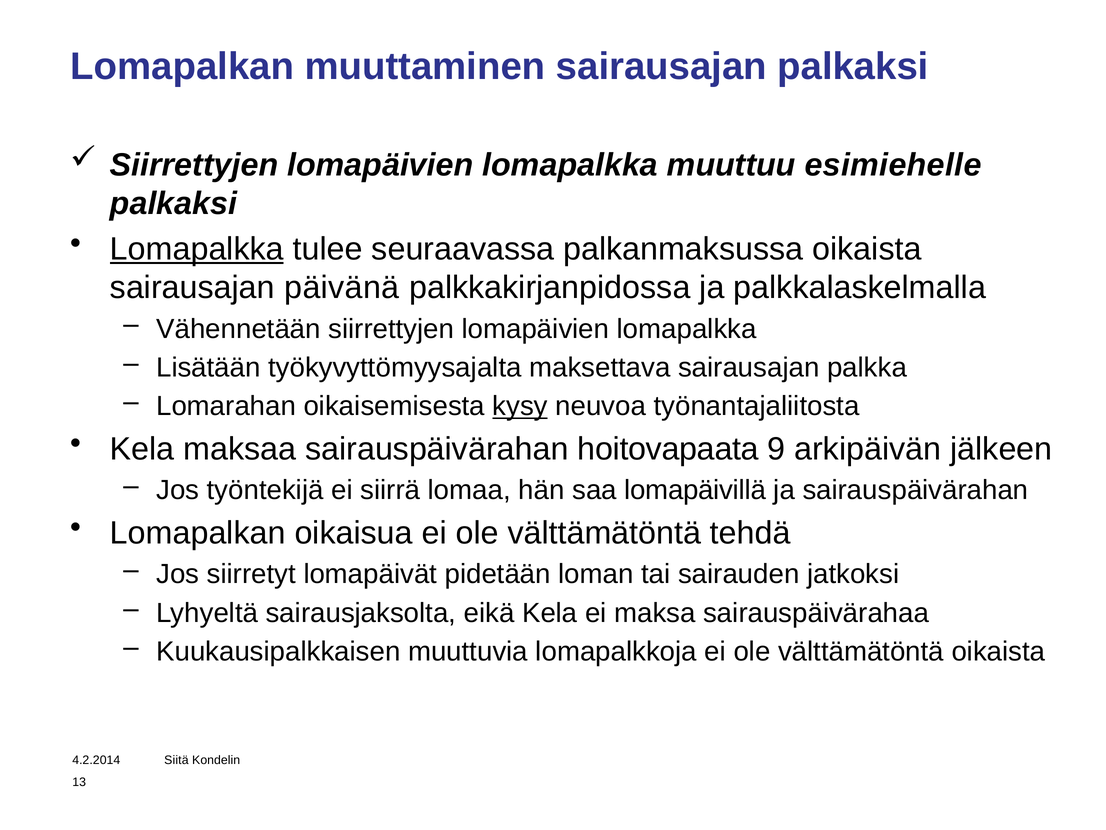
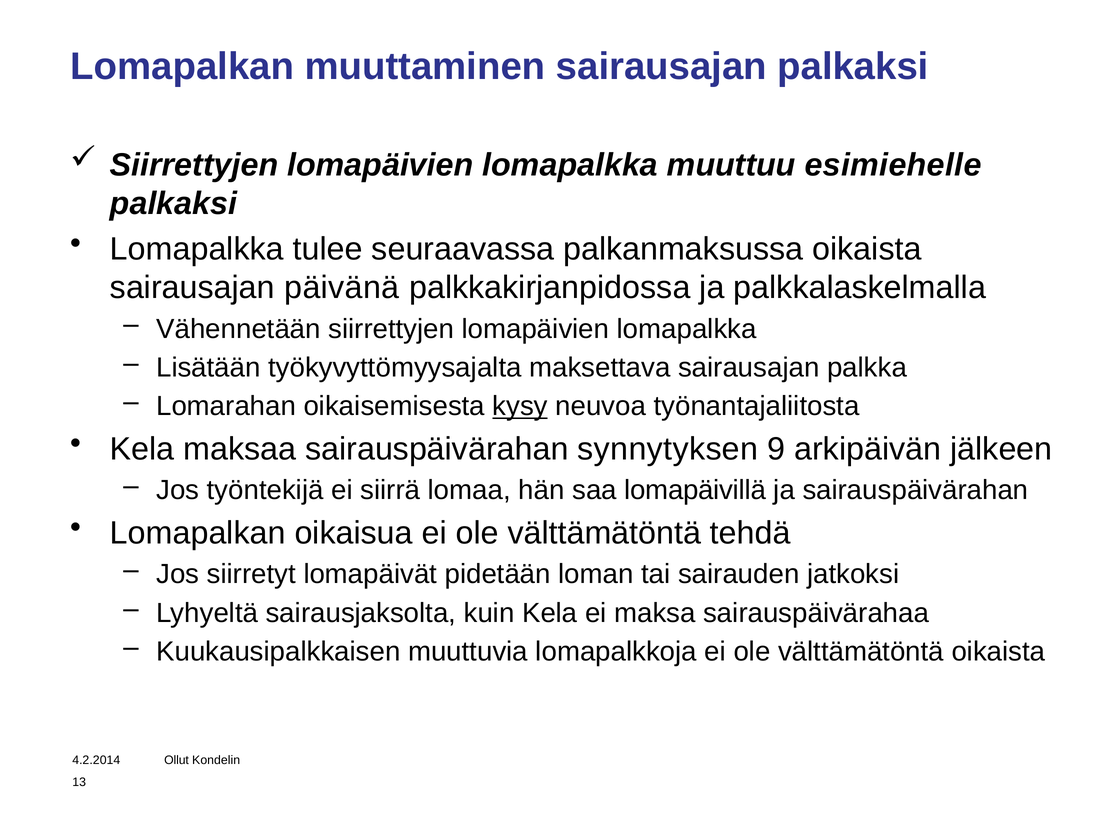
Lomapalkka at (197, 249) underline: present -> none
hoitovapaata: hoitovapaata -> synnytyksen
eikä: eikä -> kuin
Siitä: Siitä -> Ollut
